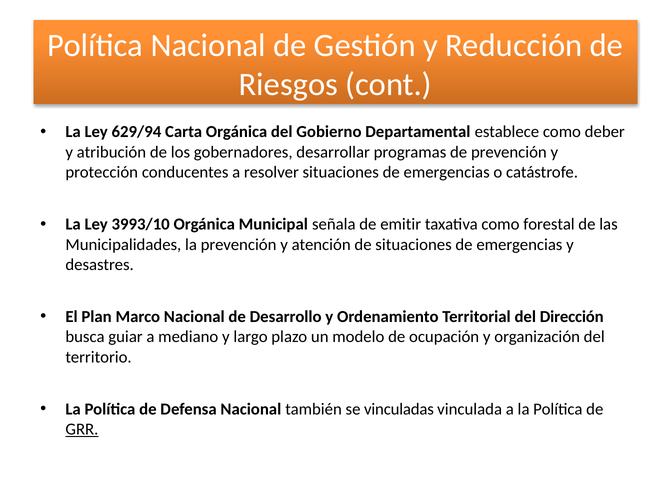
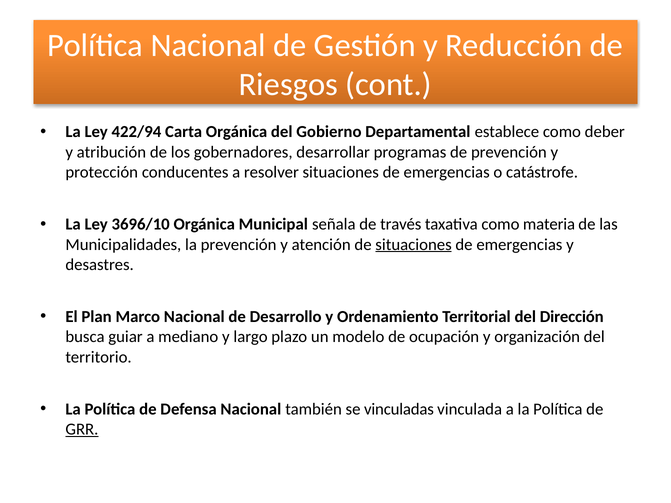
629/94: 629/94 -> 422/94
3993/10: 3993/10 -> 3696/10
emitir: emitir -> través
forestal: forestal -> materia
situaciones at (414, 245) underline: none -> present
